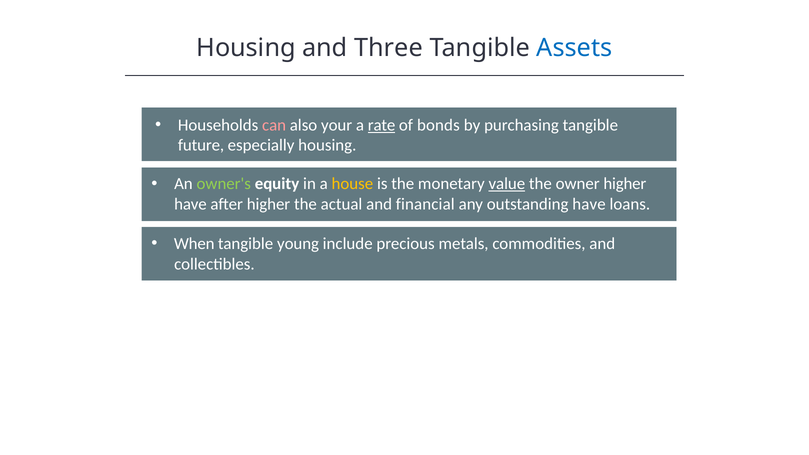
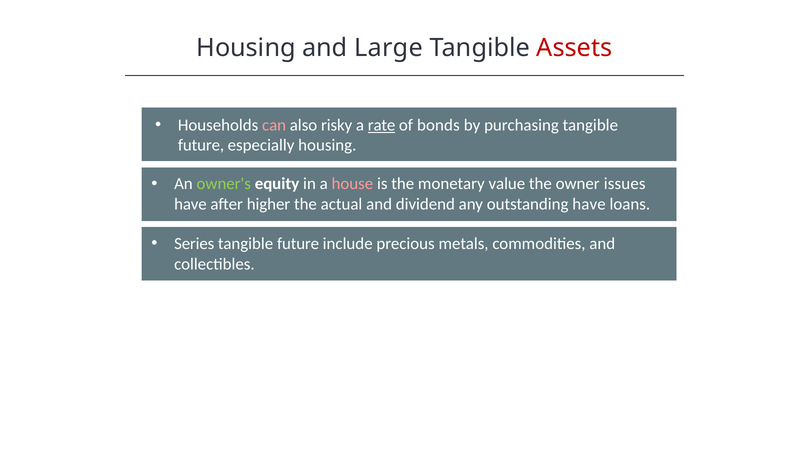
Three: Three -> Large
Assets colour: blue -> red
your: your -> risky
house colour: yellow -> pink
value underline: present -> none
owner higher: higher -> issues
financial: financial -> dividend
When: When -> Series
young at (298, 244): young -> future
